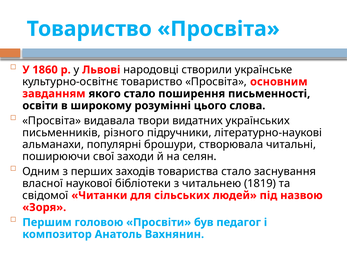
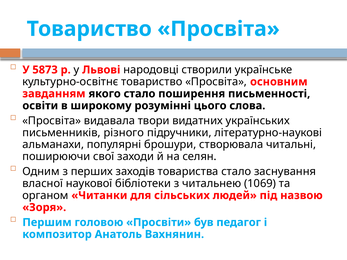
1860: 1860 -> 5873
1819: 1819 -> 1069
свідомої: свідомої -> органом
